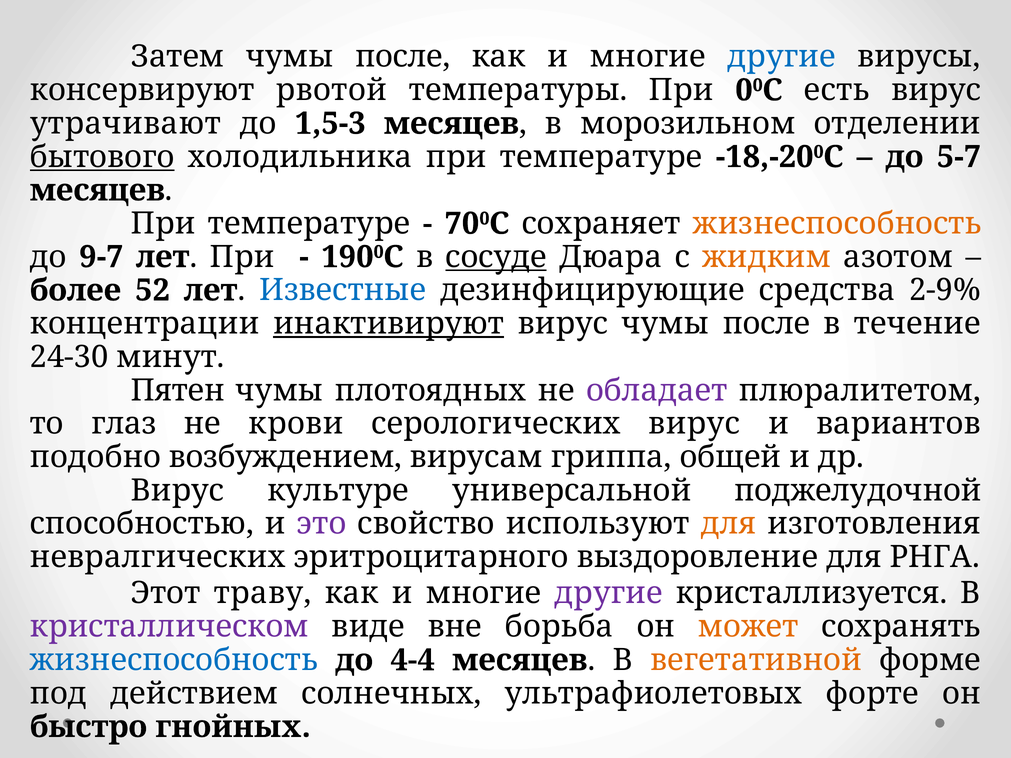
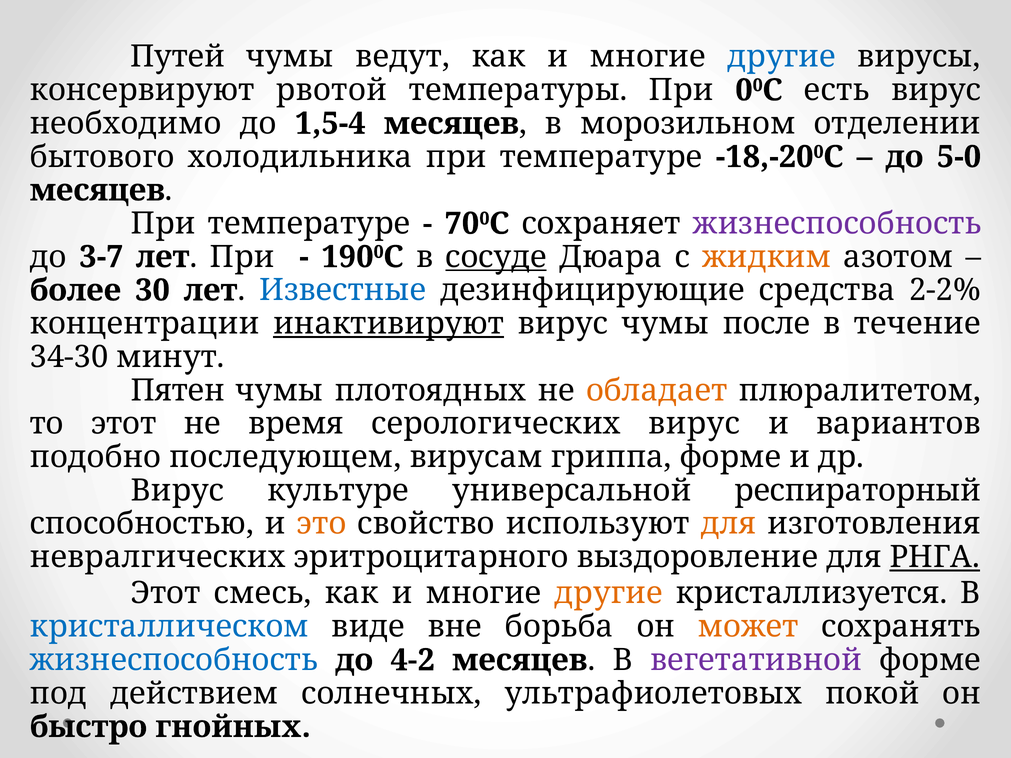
Затем: Затем -> Путей
после at (403, 56): после -> ведут
утрачивают: утрачивают -> необходимо
1,5-3: 1,5-3 -> 1,5-4
бытового underline: present -> none
5-7: 5-7 -> 5-0
жизнеспособность at (837, 224) colour: orange -> purple
9-7: 9-7 -> 3-7
52: 52 -> 30
2-9%: 2-9% -> 2-2%
24-30: 24-30 -> 34-30
обладает colour: purple -> orange
то глаз: глаз -> этот
крови: крови -> время
возбуждением: возбуждением -> последующем
гриппа общей: общей -> форме
поджелудочной: поджелудочной -> респираторный
это colour: purple -> orange
РНГА underline: none -> present
траву: траву -> смесь
другие at (608, 593) colour: purple -> orange
кристаллическом colour: purple -> blue
4-4: 4-4 -> 4-2
вегетативной colour: orange -> purple
форте: форте -> покой
